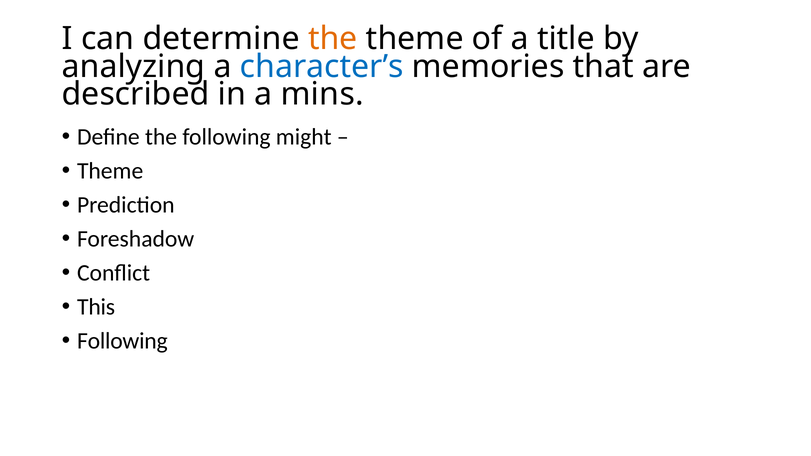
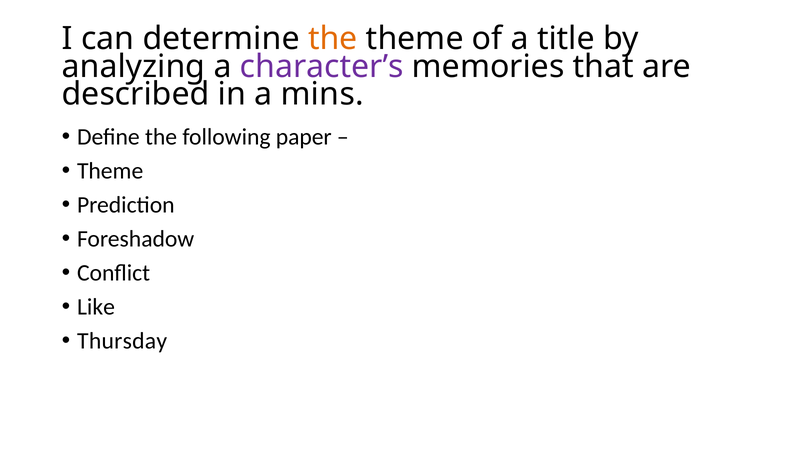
character’s colour: blue -> purple
might: might -> paper
This: This -> Like
Following at (122, 341): Following -> Thursday
